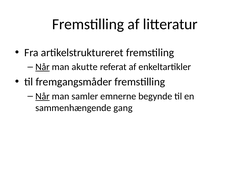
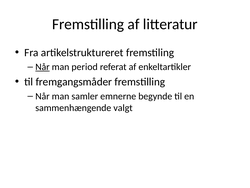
akutte: akutte -> period
Når at (42, 96) underline: present -> none
gang: gang -> valgt
